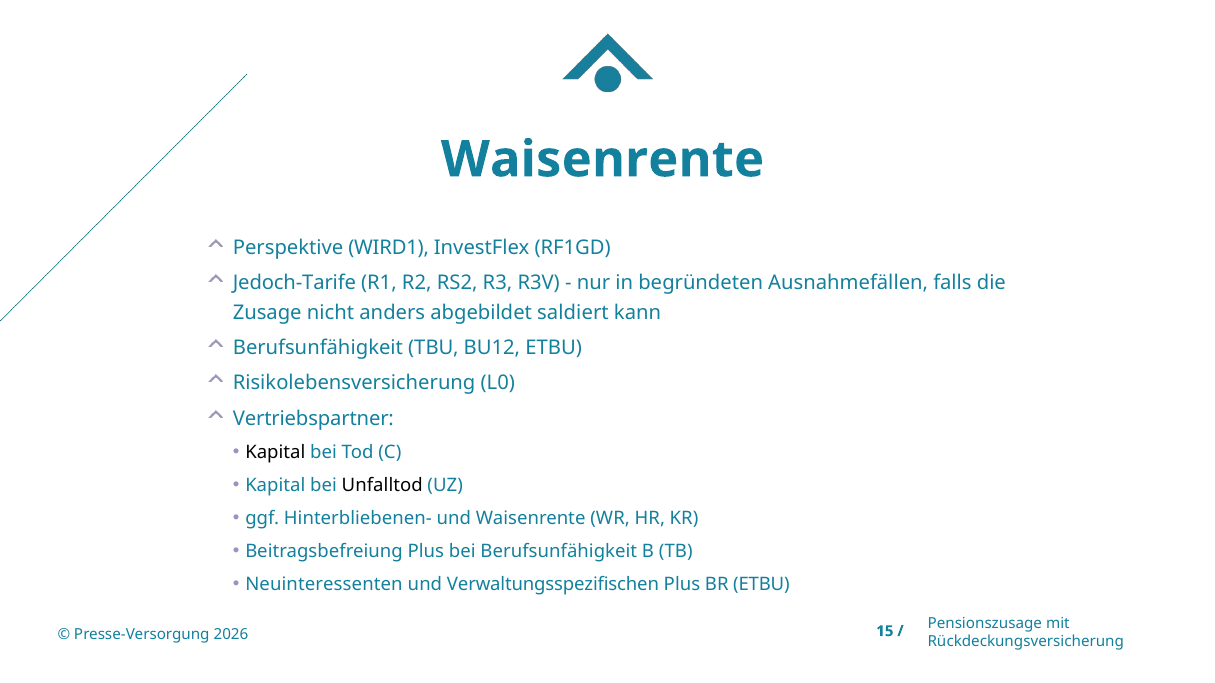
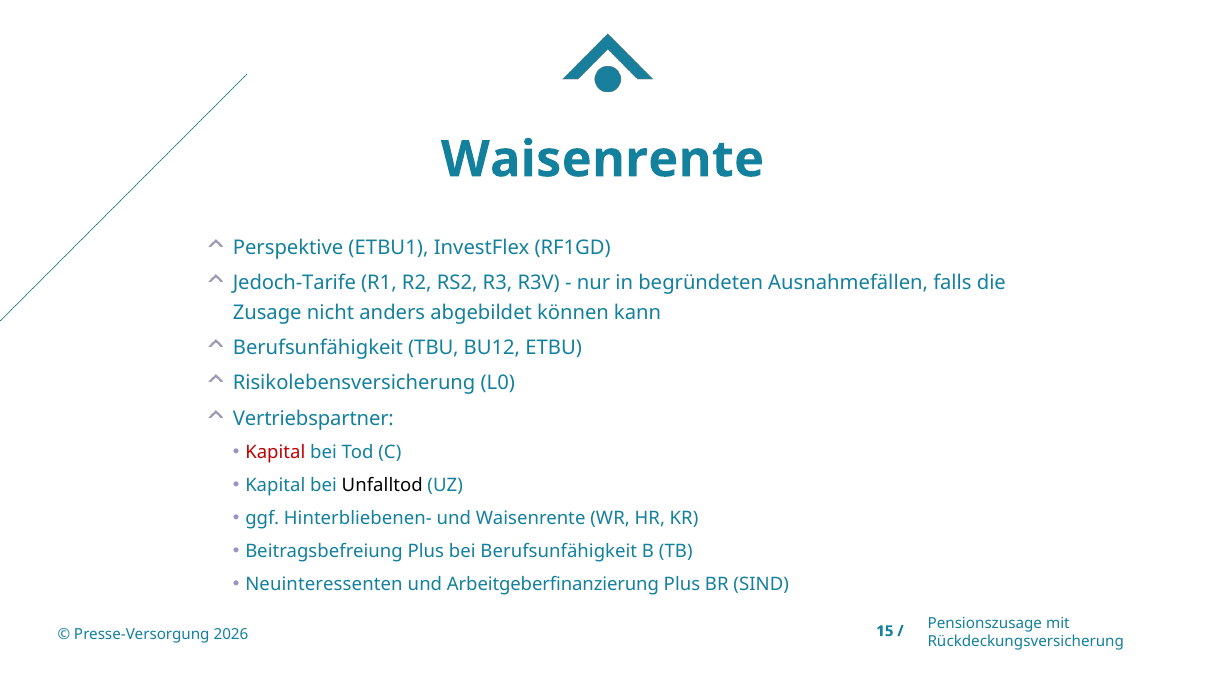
WIRD1: WIRD1 -> ETBU1
saldiert: saldiert -> können
Kapital at (275, 453) colour: black -> red
Verwaltungsspezifischen: Verwaltungsspezifischen -> Arbeitgeberfinanzierung
BR ETBU: ETBU -> SIND
